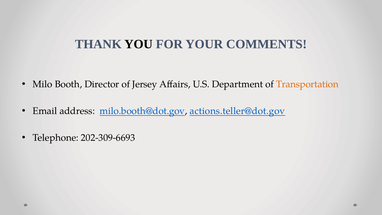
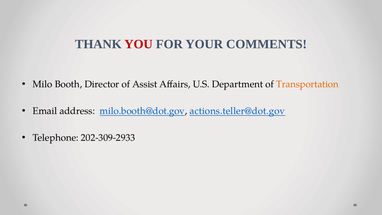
YOU colour: black -> red
Jersey: Jersey -> Assist
202-309-6693: 202-309-6693 -> 202-309-2933
